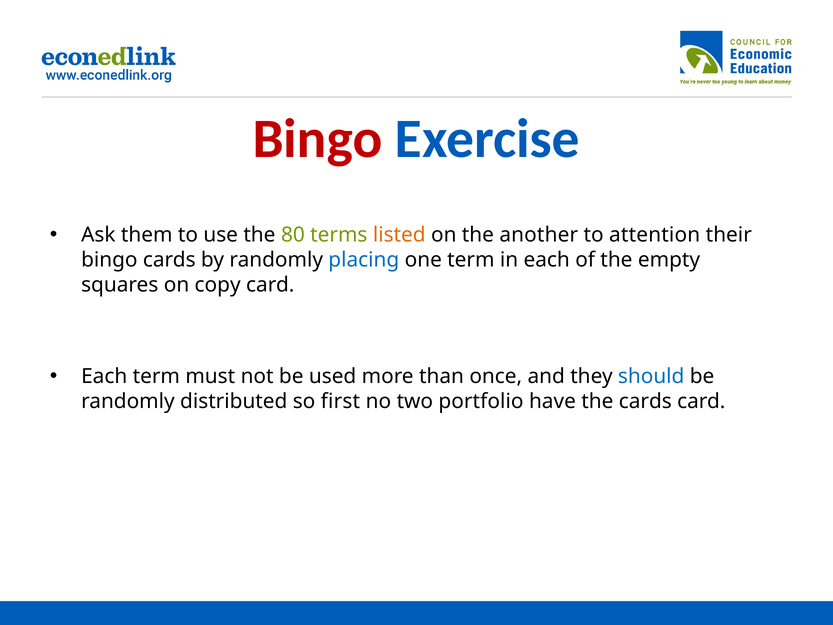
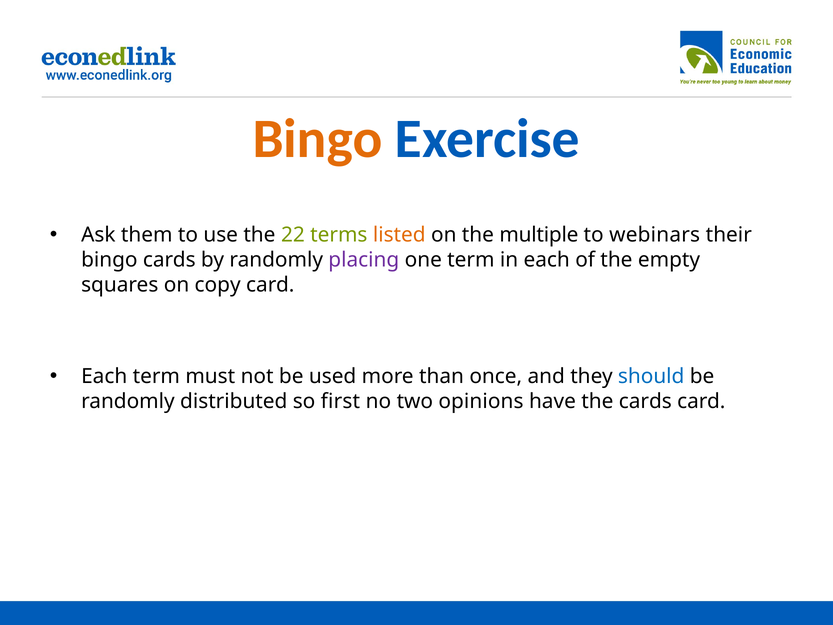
Bingo at (318, 139) colour: red -> orange
80: 80 -> 22
another: another -> multiple
attention: attention -> webinars
placing colour: blue -> purple
portfolio: portfolio -> opinions
